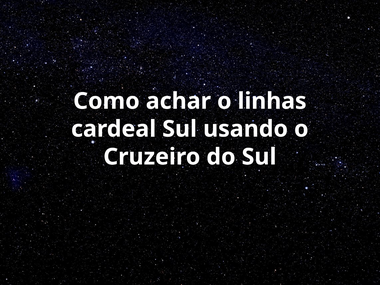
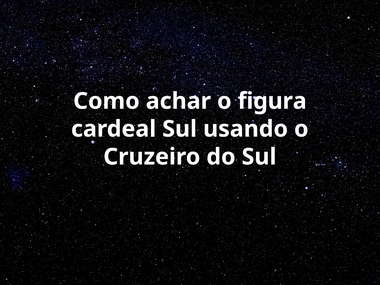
linhas: linhas -> figura
